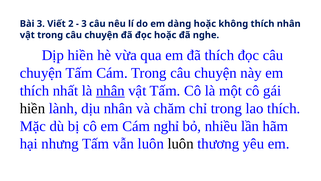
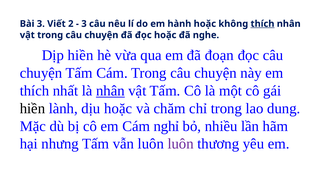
dàng: dàng -> hành
thích at (262, 24) underline: none -> present
đã thích: thích -> đoạn
dịu nhân: nhân -> hoặc
lao thích: thích -> dung
luôn at (181, 143) colour: black -> purple
